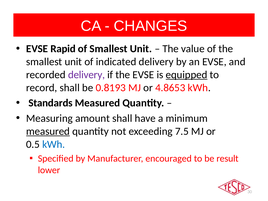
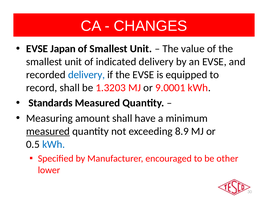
Rapid: Rapid -> Japan
delivery at (86, 75) colour: purple -> blue
equipped underline: present -> none
0.8193: 0.8193 -> 1.3203
4.8653: 4.8653 -> 9.0001
7.5: 7.5 -> 8.9
result: result -> other
